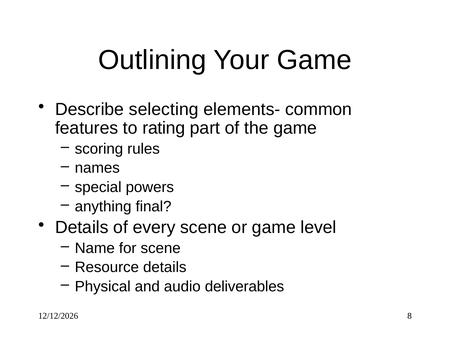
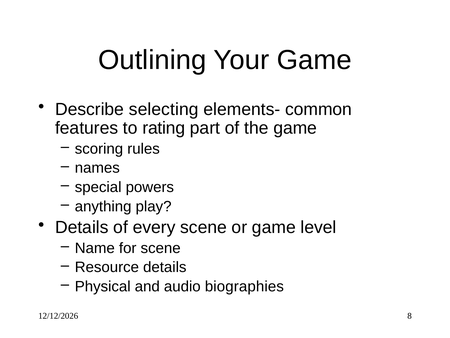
final: final -> play
deliverables: deliverables -> biographies
